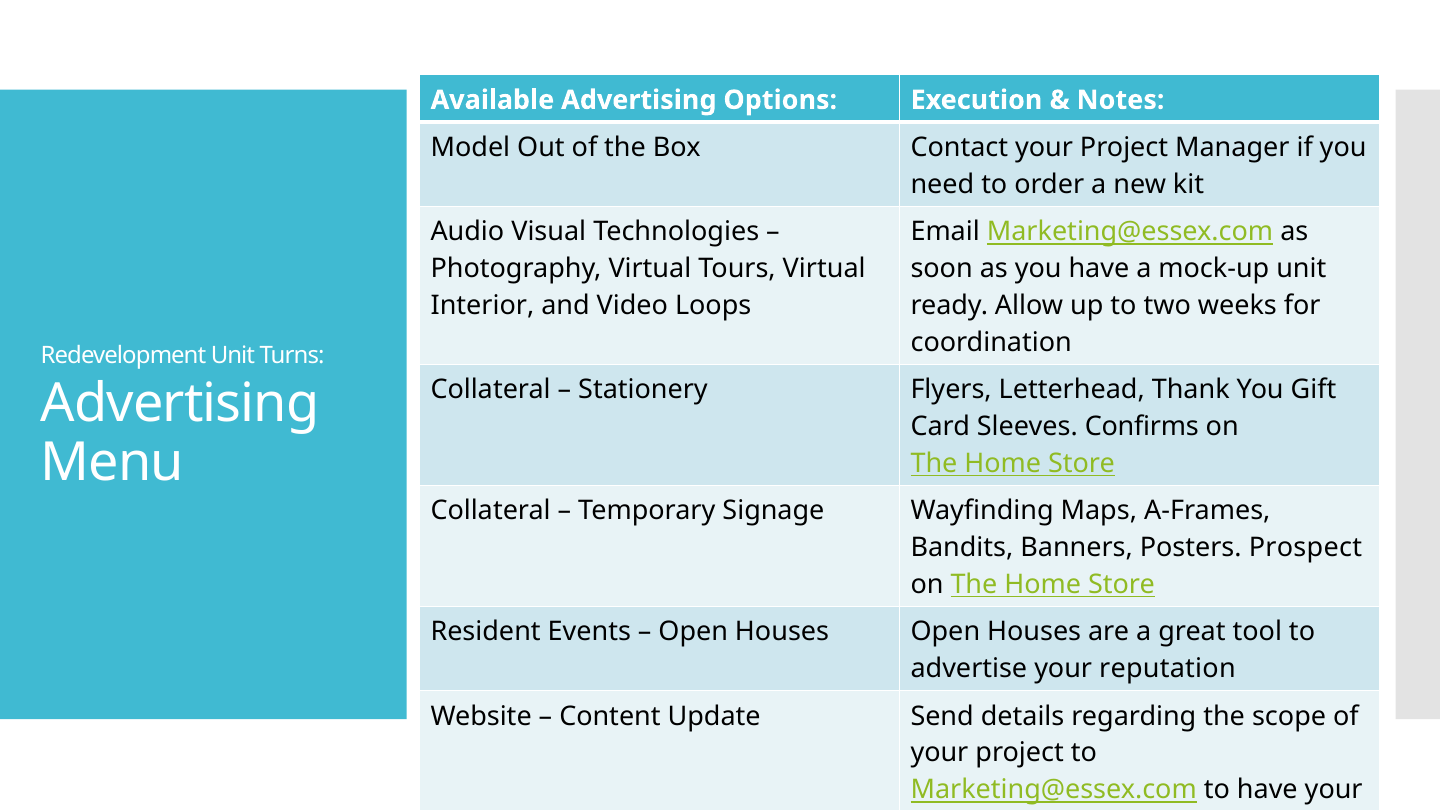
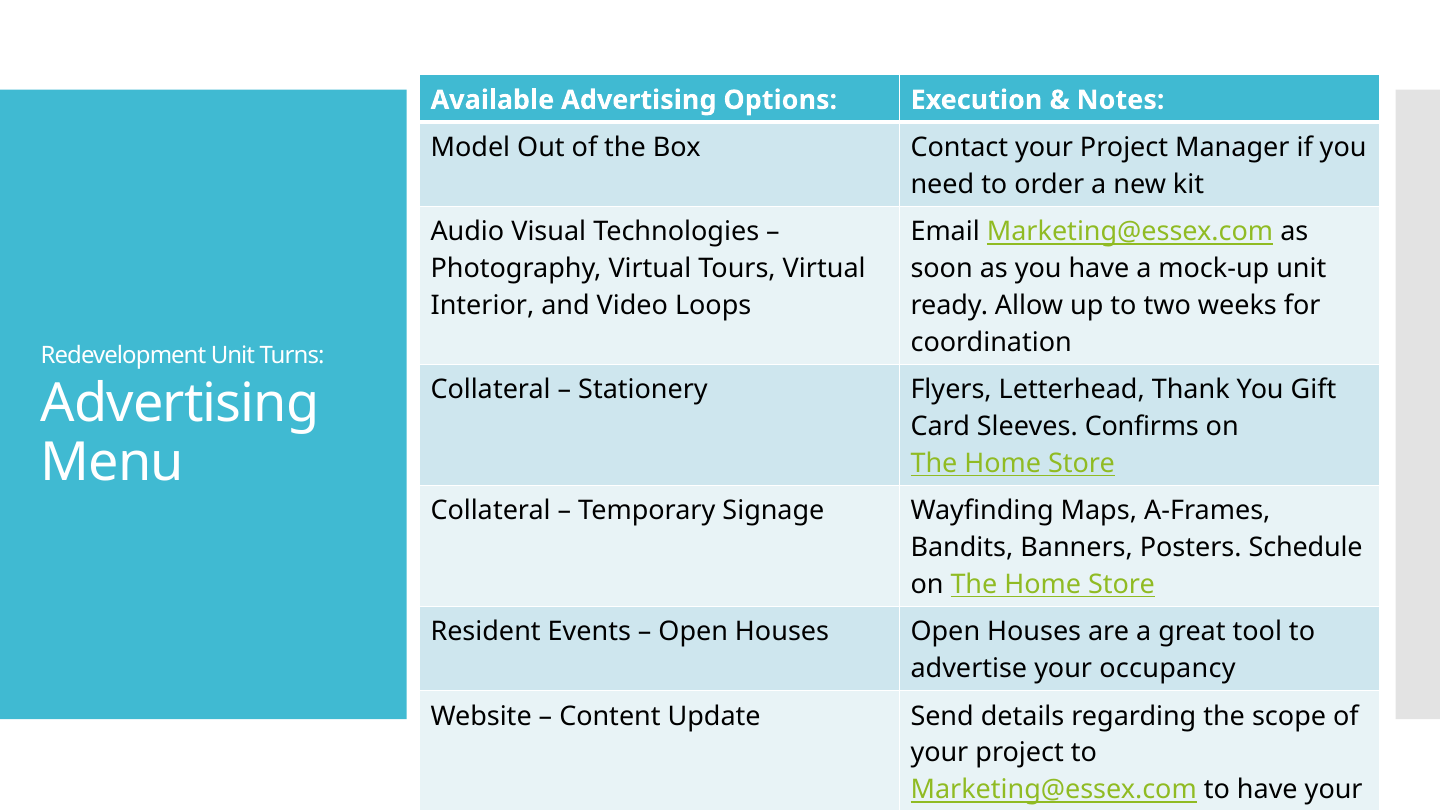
Prospect: Prospect -> Schedule
reputation: reputation -> occupancy
